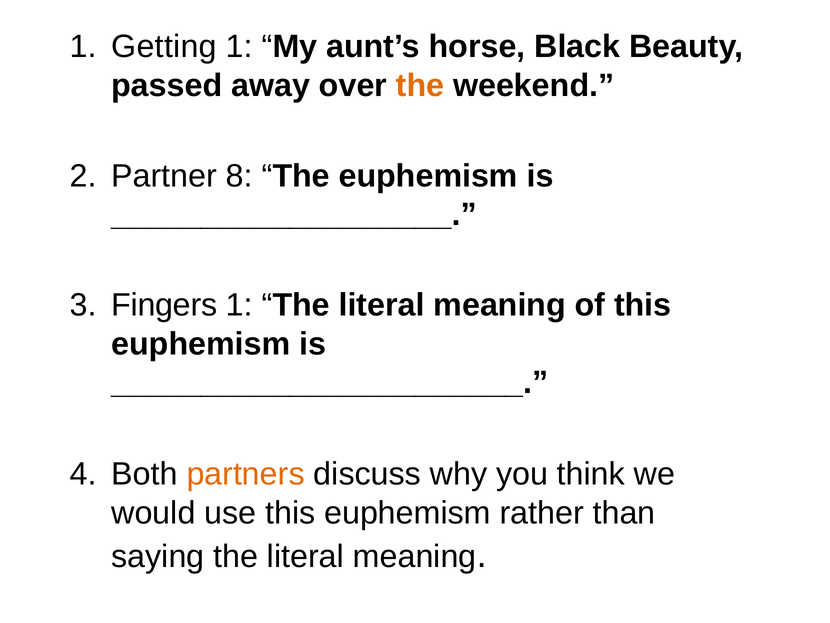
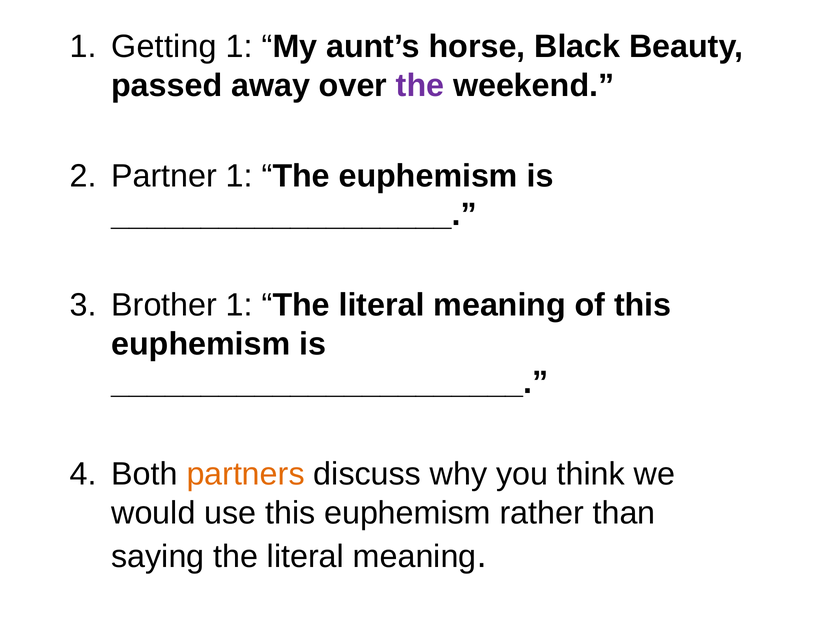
the at (420, 85) colour: orange -> purple
Partner 8: 8 -> 1
Fingers: Fingers -> Brother
